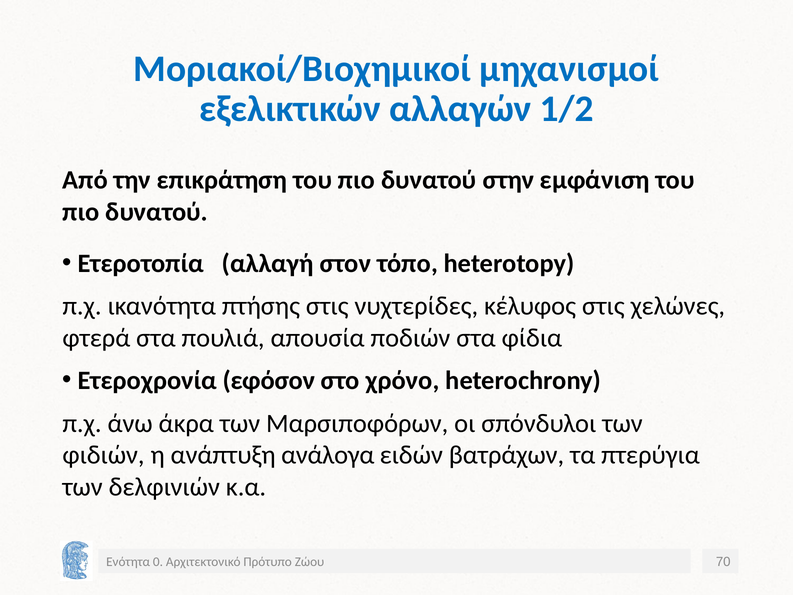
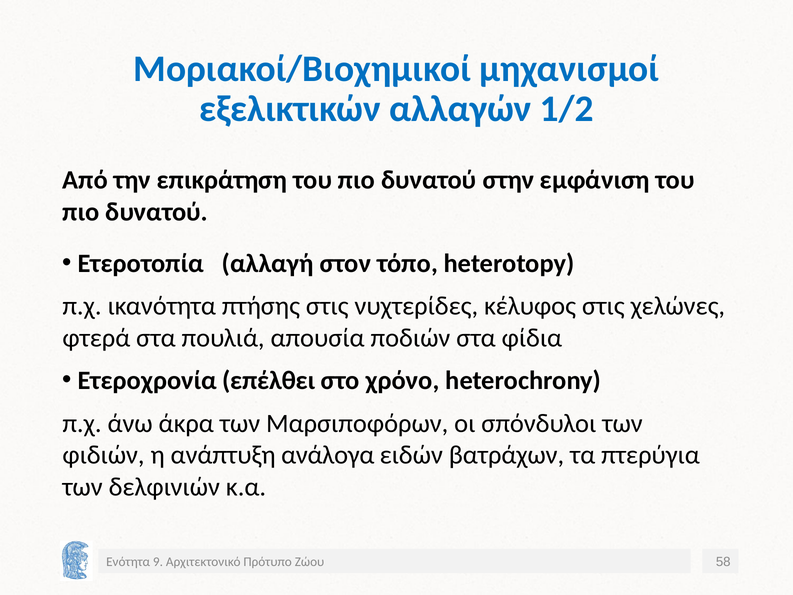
εφόσον: εφόσον -> επέλθει
0: 0 -> 9
70: 70 -> 58
